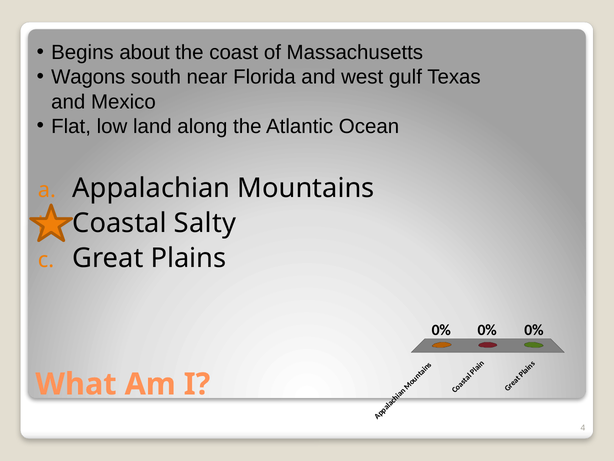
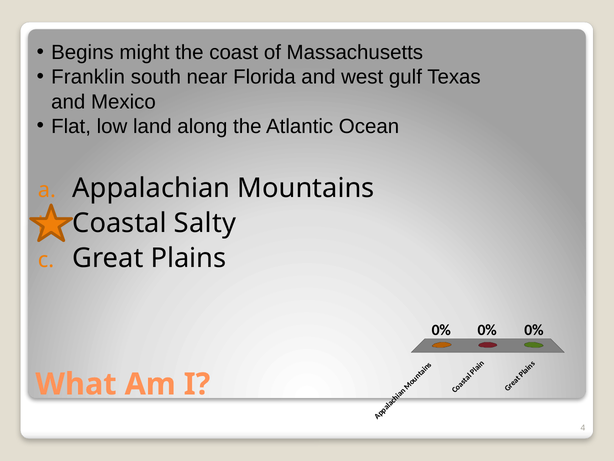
about: about -> might
Wagons: Wagons -> Franklin
